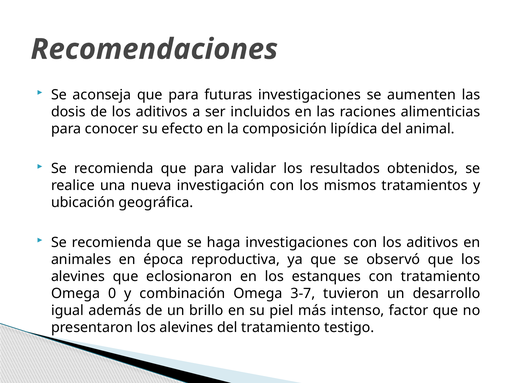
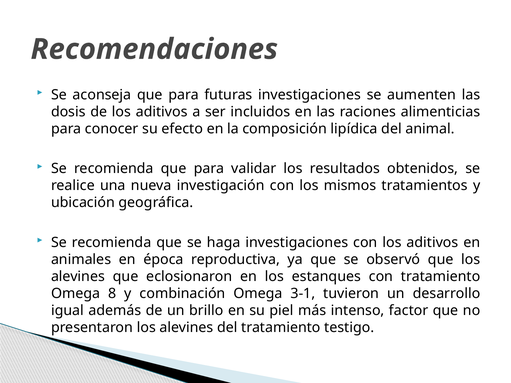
0: 0 -> 8
3-7: 3-7 -> 3-1
